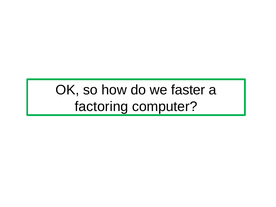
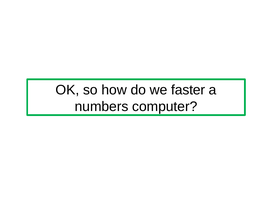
factoring: factoring -> numbers
